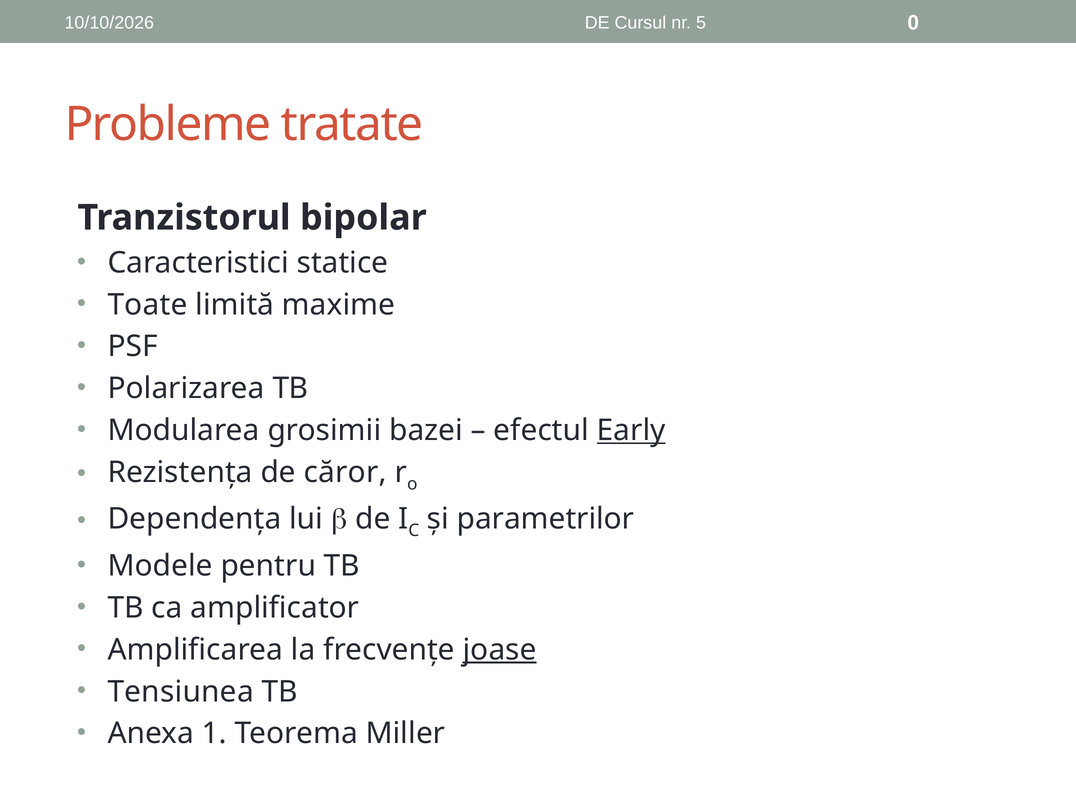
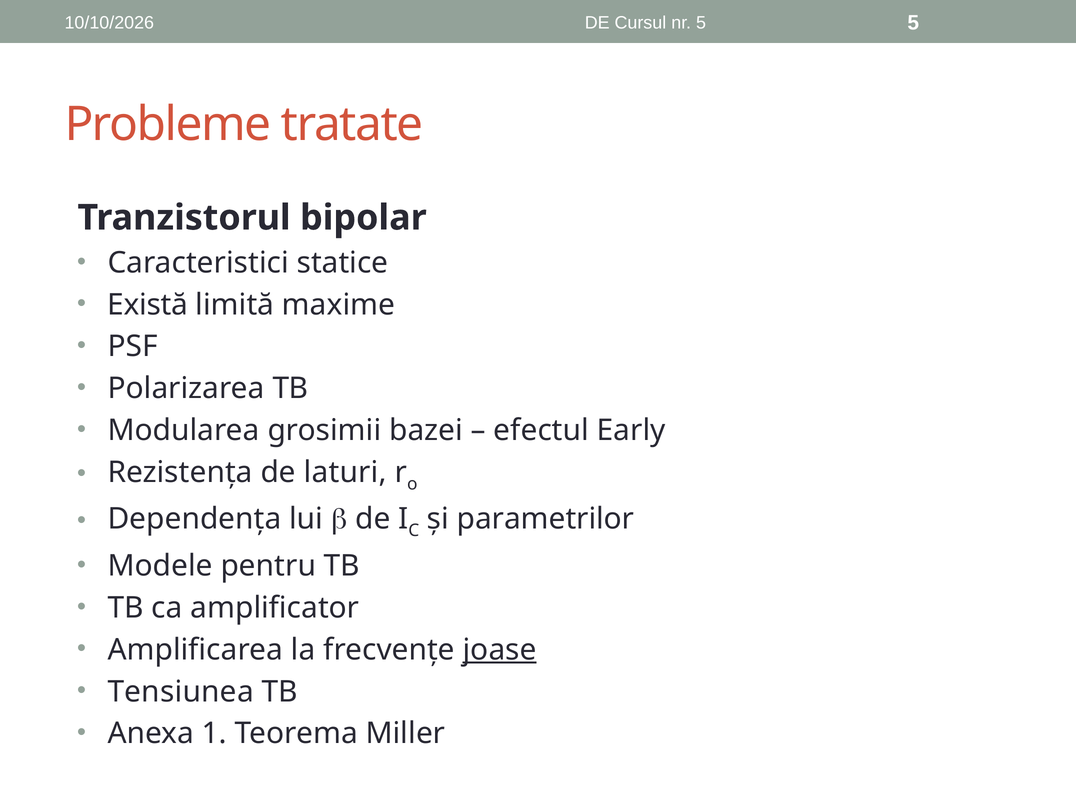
5 0: 0 -> 5
Toate: Toate -> Există
Early underline: present -> none
căror: căror -> laturi
